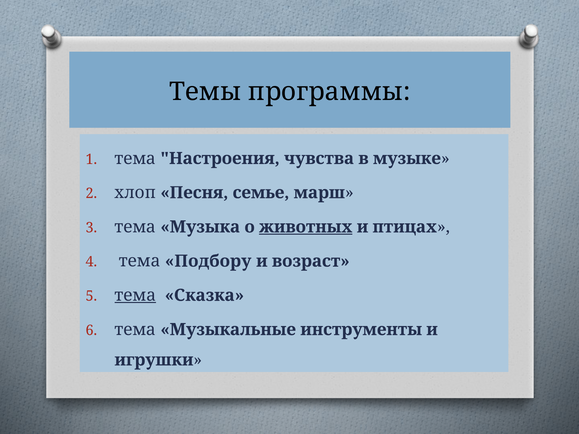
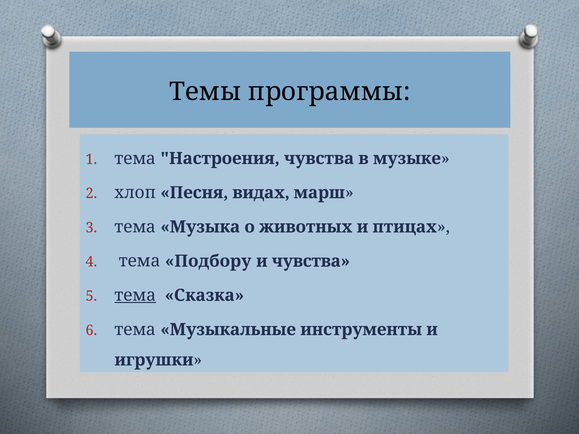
семье: семье -> видах
животных underline: present -> none
и возраст: возраст -> чувства
